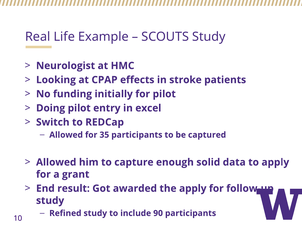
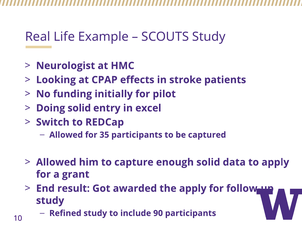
Doing pilot: pilot -> solid
